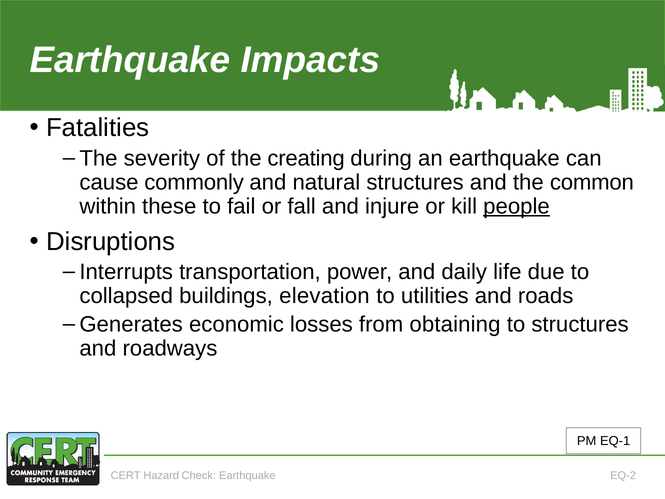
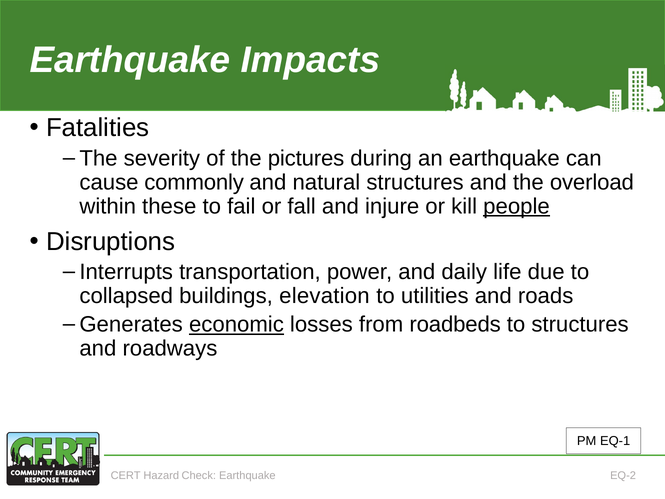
creating: creating -> pictures
common: common -> overload
economic underline: none -> present
obtaining: obtaining -> roadbeds
